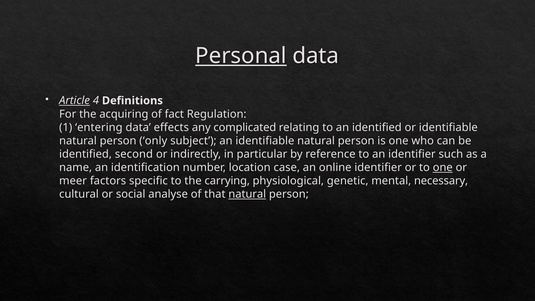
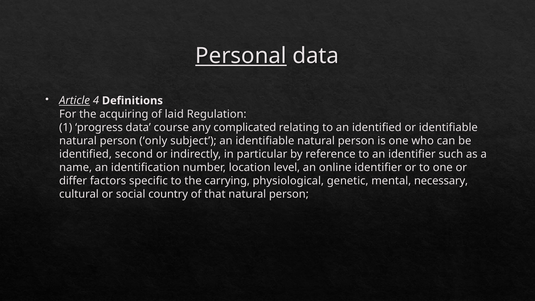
fact: fact -> laid
entering: entering -> progress
effects: effects -> course
case: case -> level
one at (443, 167) underline: present -> none
meer: meer -> differ
analyse: analyse -> country
natural at (247, 194) underline: present -> none
